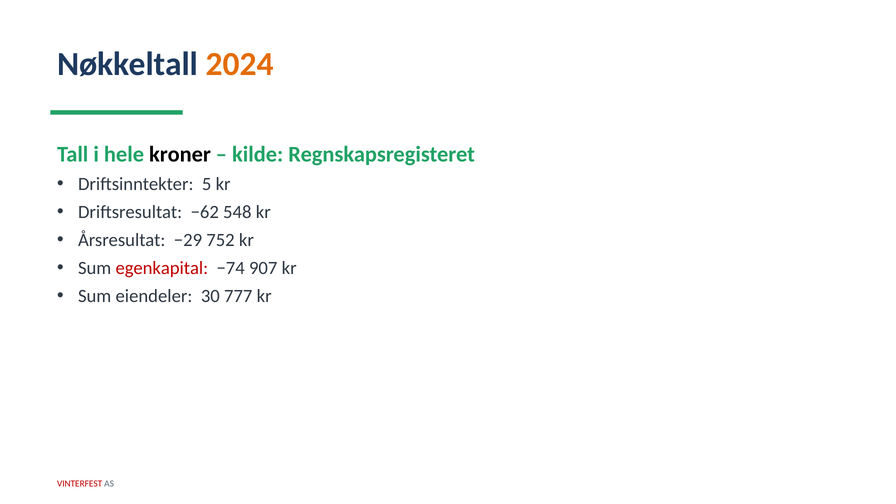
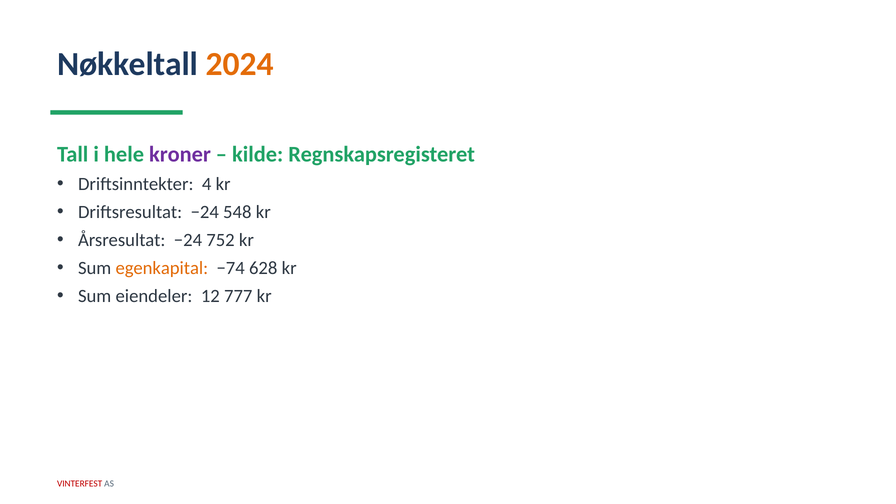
kroner colour: black -> purple
5: 5 -> 4
Driftsresultat −62: −62 -> −24
Årsresultat −29: −29 -> −24
egenkapital colour: red -> orange
907: 907 -> 628
30: 30 -> 12
